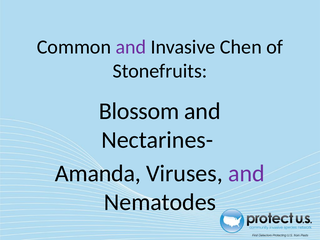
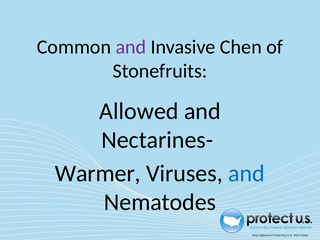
Blossom: Blossom -> Allowed
Amanda: Amanda -> Warmer
and at (247, 174) colour: purple -> blue
